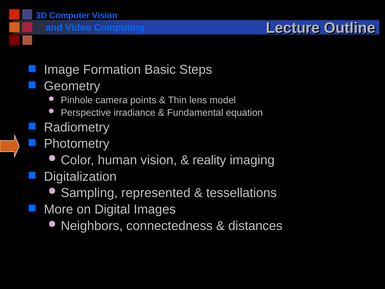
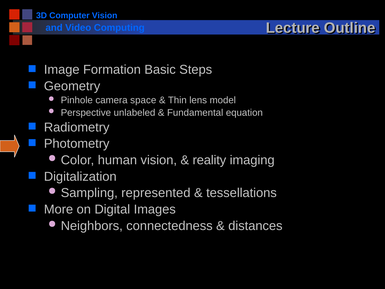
points: points -> space
irradiance: irradiance -> unlabeled
